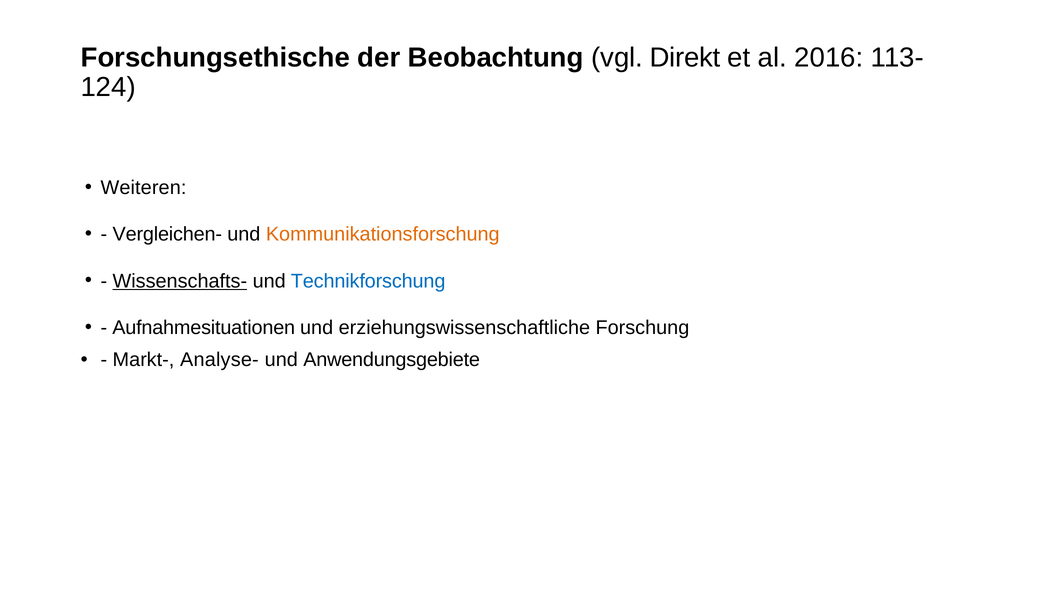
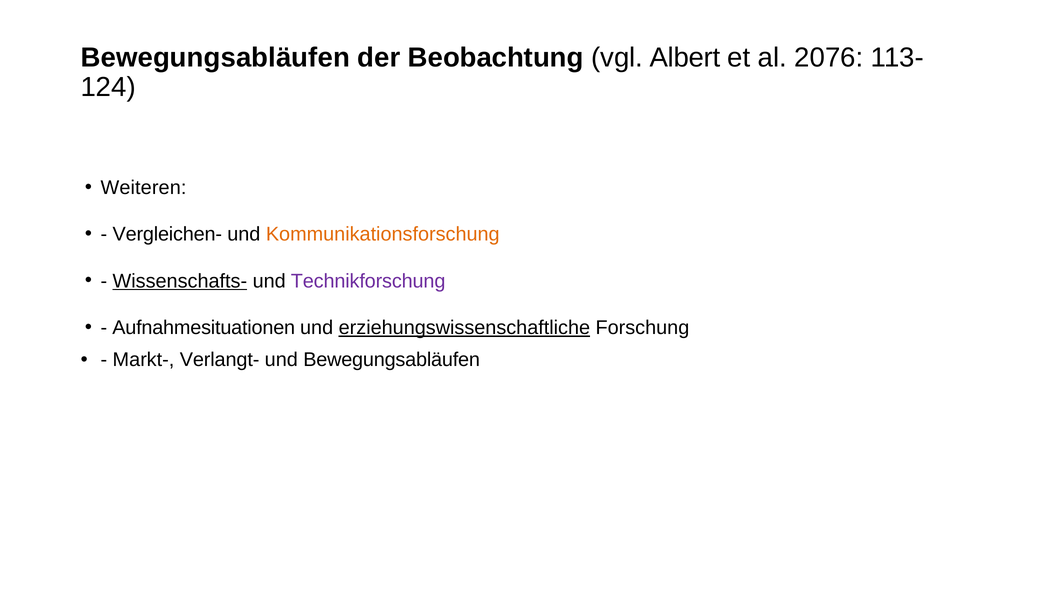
Forschungsethische at (215, 58): Forschungsethische -> Bewegungsabläufen
Direkt: Direkt -> Albert
2016: 2016 -> 2076
Technikforschung colour: blue -> purple
erziehungswissenschaftliche underline: none -> present
Analyse-: Analyse- -> Verlangt-
und Anwendungsgebiete: Anwendungsgebiete -> Bewegungsabläufen
